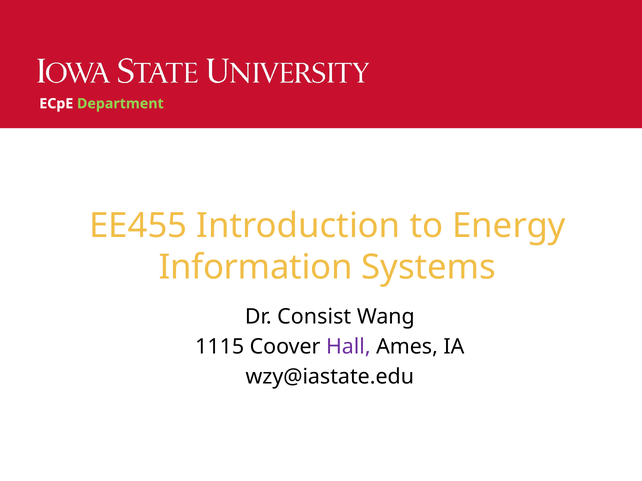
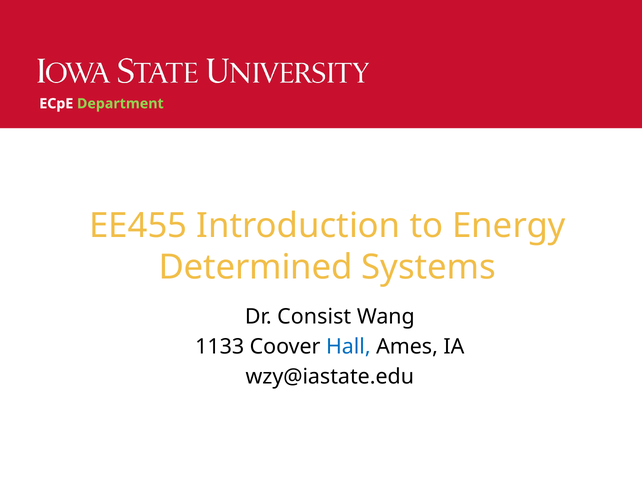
Information: Information -> Determined
1115: 1115 -> 1133
Hall colour: purple -> blue
